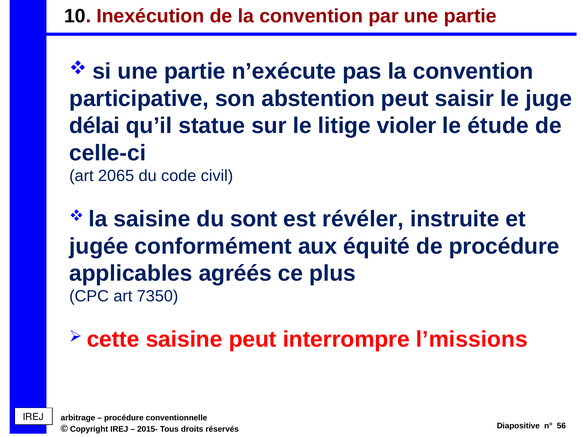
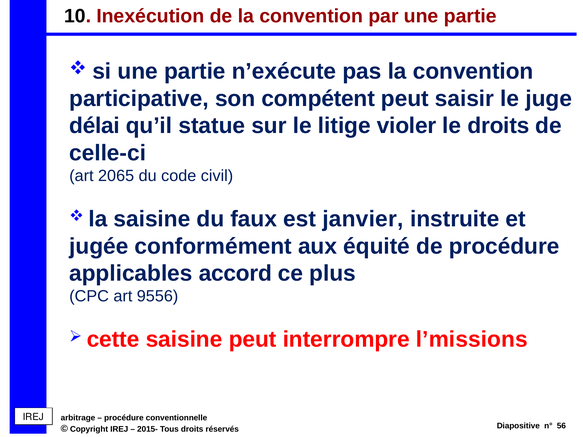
abstention: abstention -> compétent
le étude: étude -> droits
sont: sont -> faux
révéler: révéler -> janvier
agréés: agréés -> accord
7350: 7350 -> 9556
